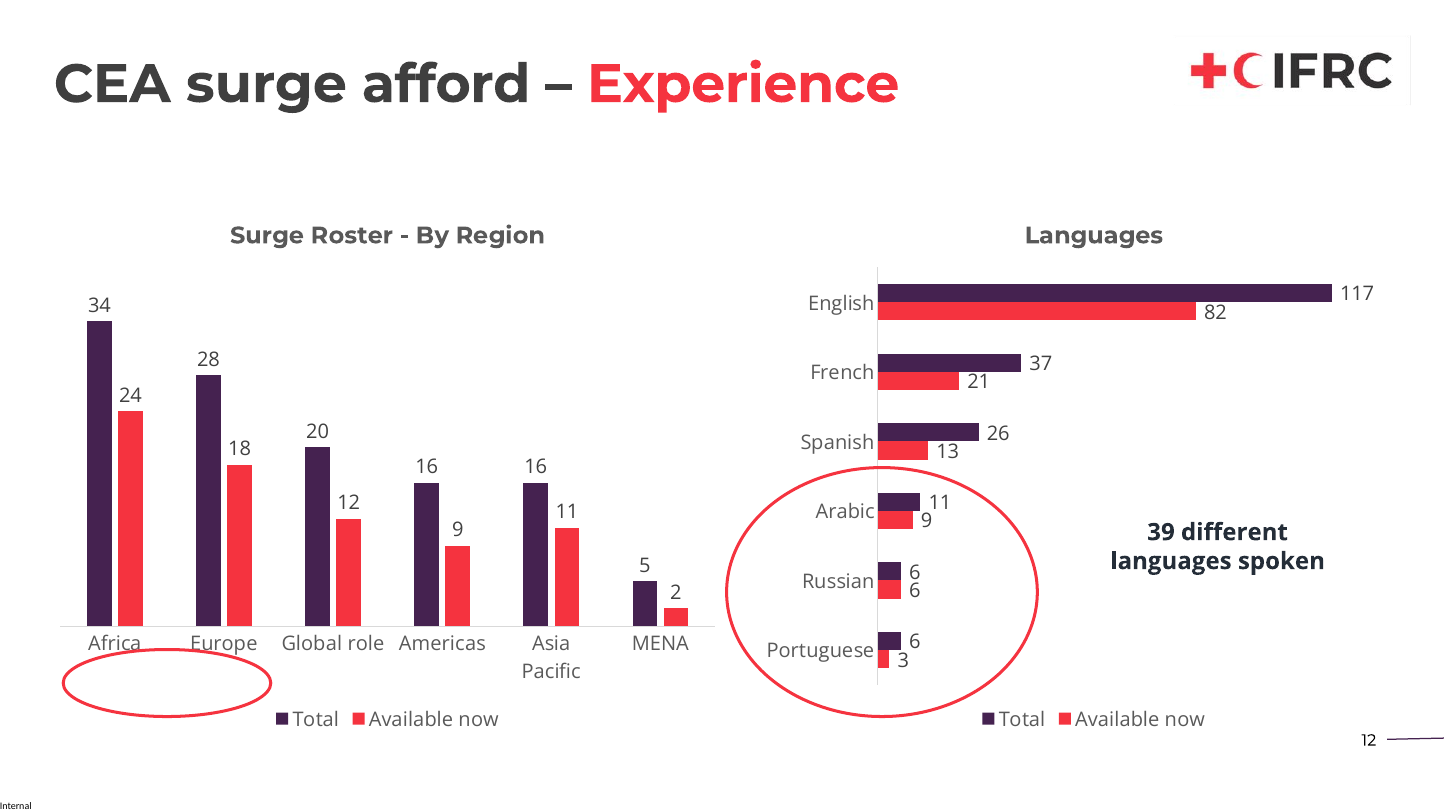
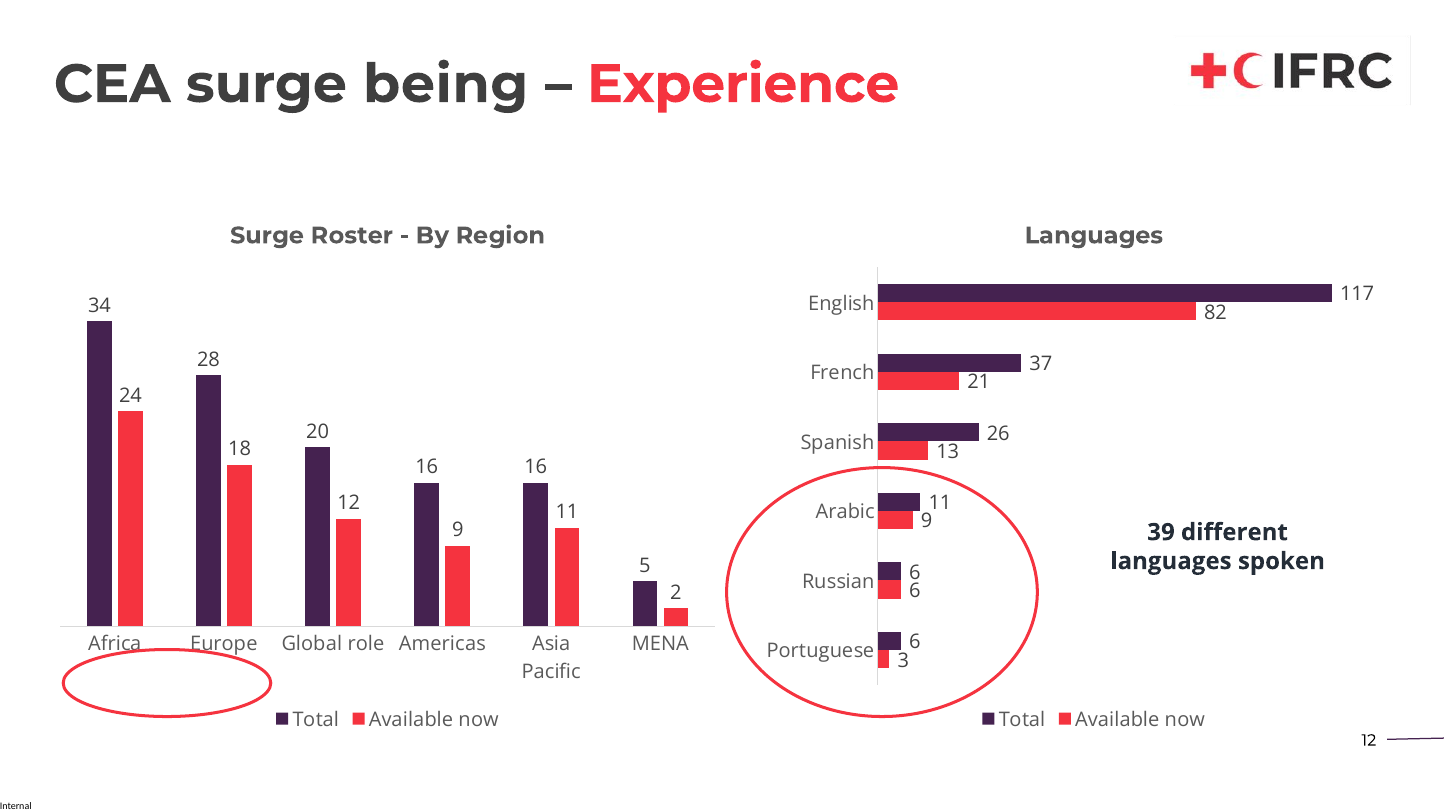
afford: afford -> being
